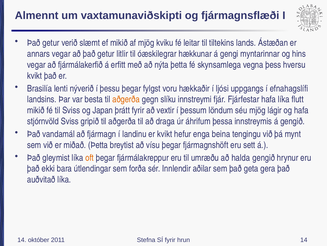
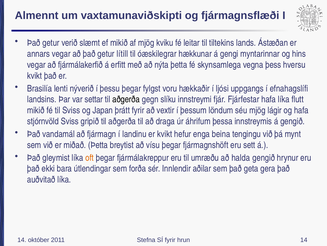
litlir: litlir -> lítill
besta: besta -> settar
aðgerða at (126, 99) colour: orange -> black
